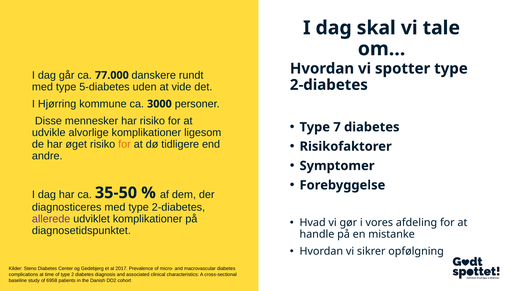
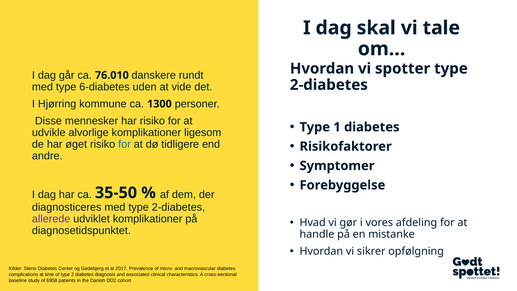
77.000: 77.000 -> 76.010
5-diabetes: 5-diabetes -> 6-diabetes
3000: 3000 -> 1300
7: 7 -> 1
for at (124, 144) colour: orange -> blue
